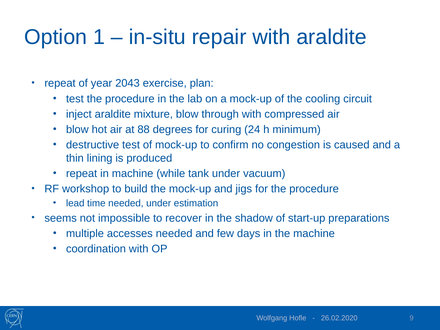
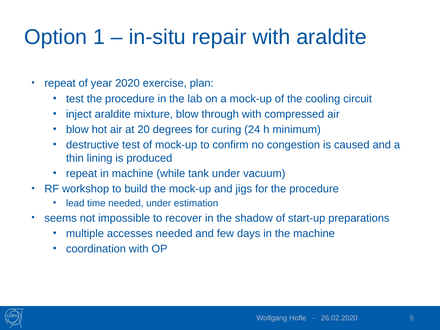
2043: 2043 -> 2020
88: 88 -> 20
